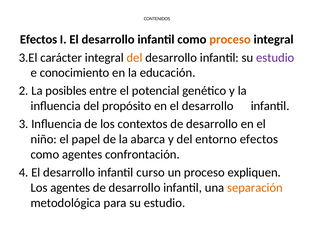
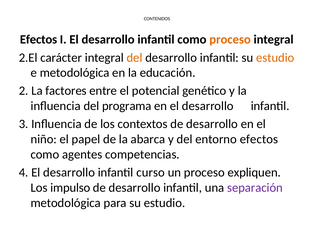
3.El: 3.El -> 2.El
estudio at (275, 57) colour: purple -> orange
e conocimiento: conocimiento -> metodológica
posibles: posibles -> factores
propósito: propósito -> programa
confrontación: confrontación -> competencias
Los agentes: agentes -> impulso
separación colour: orange -> purple
